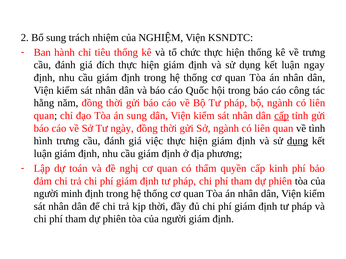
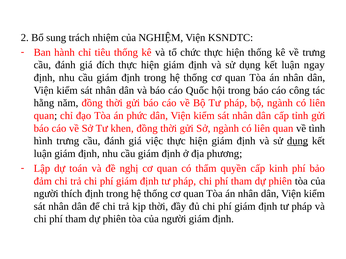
án sung: sung -> phức
cấp at (282, 116) underline: present -> none
ngày: ngày -> khen
minh: minh -> thích
